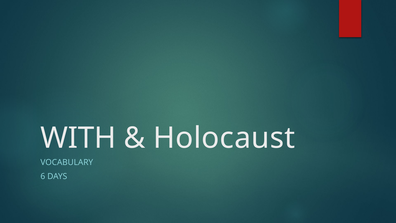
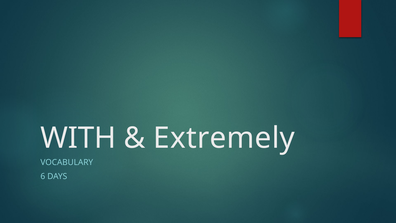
Holocaust: Holocaust -> Extremely
